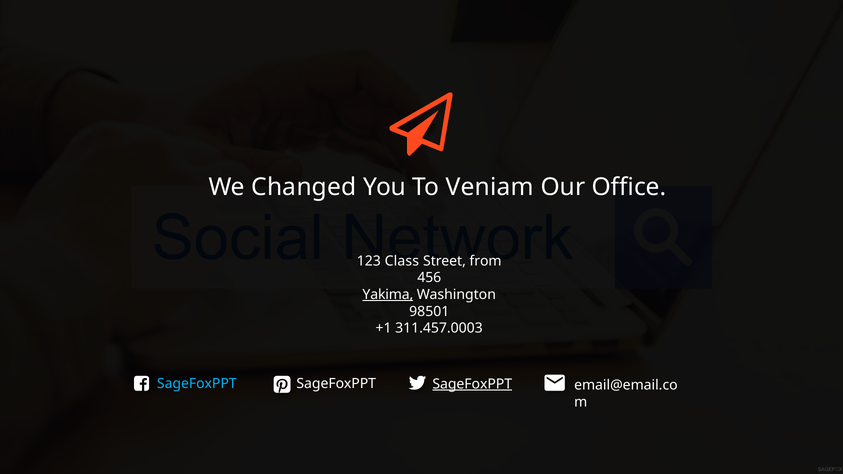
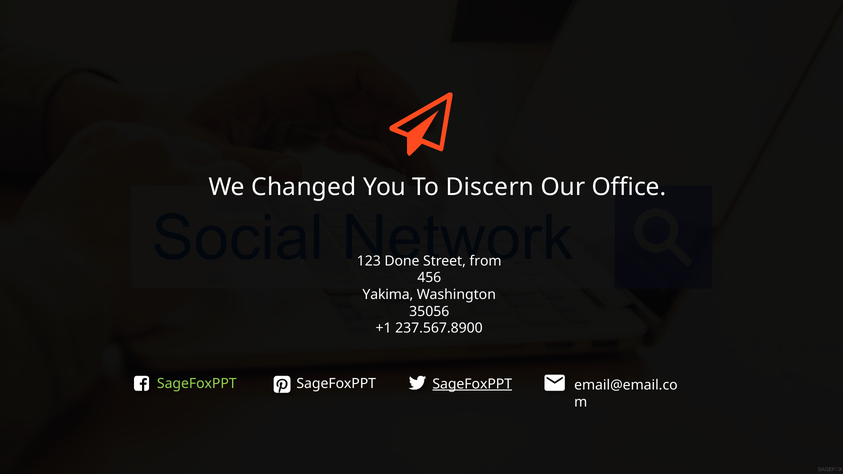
Veniam: Veniam -> Discern
Class: Class -> Done
Yakima underline: present -> none
98501: 98501 -> 35056
311.457.0003: 311.457.0003 -> 237.567.8900
SageFoxPPT at (197, 384) colour: light blue -> light green
